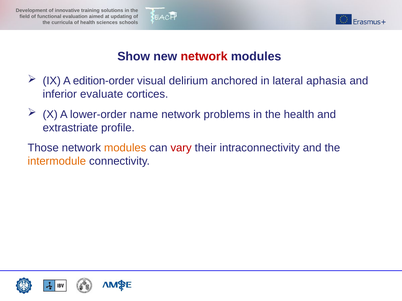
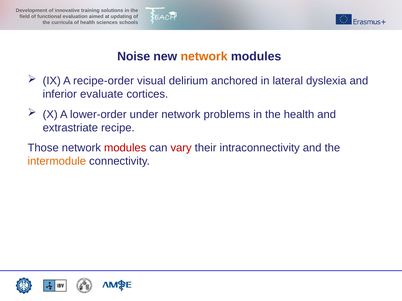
Show: Show -> Noise
network at (204, 56) colour: red -> orange
edition-order: edition-order -> recipe-order
aphasia: aphasia -> dyslexia
name: name -> under
profile: profile -> recipe
modules at (125, 148) colour: orange -> red
